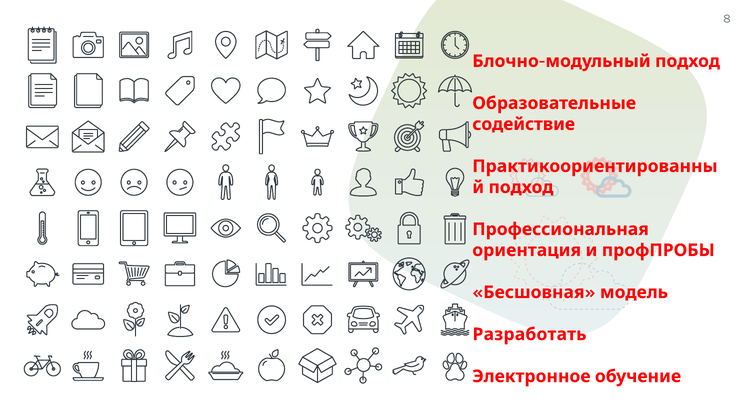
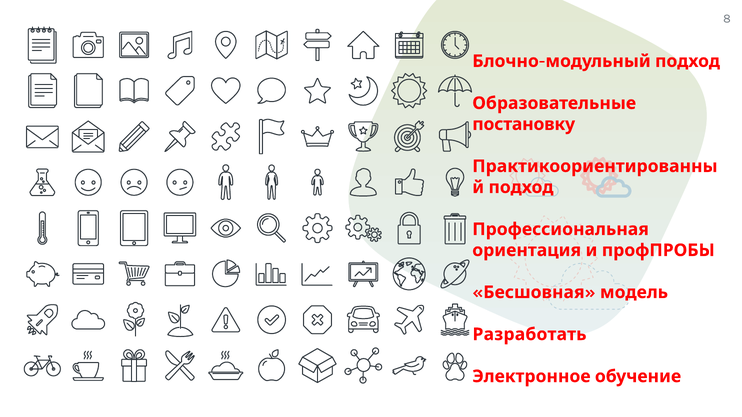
содействие: содействие -> постановку
